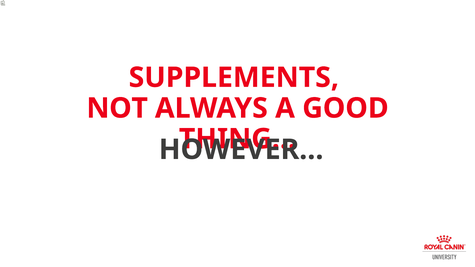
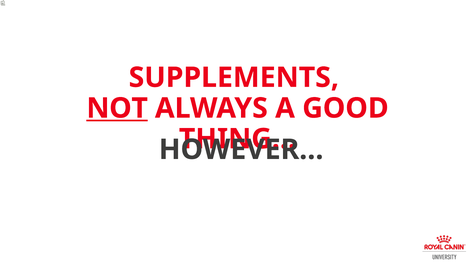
NOT underline: none -> present
